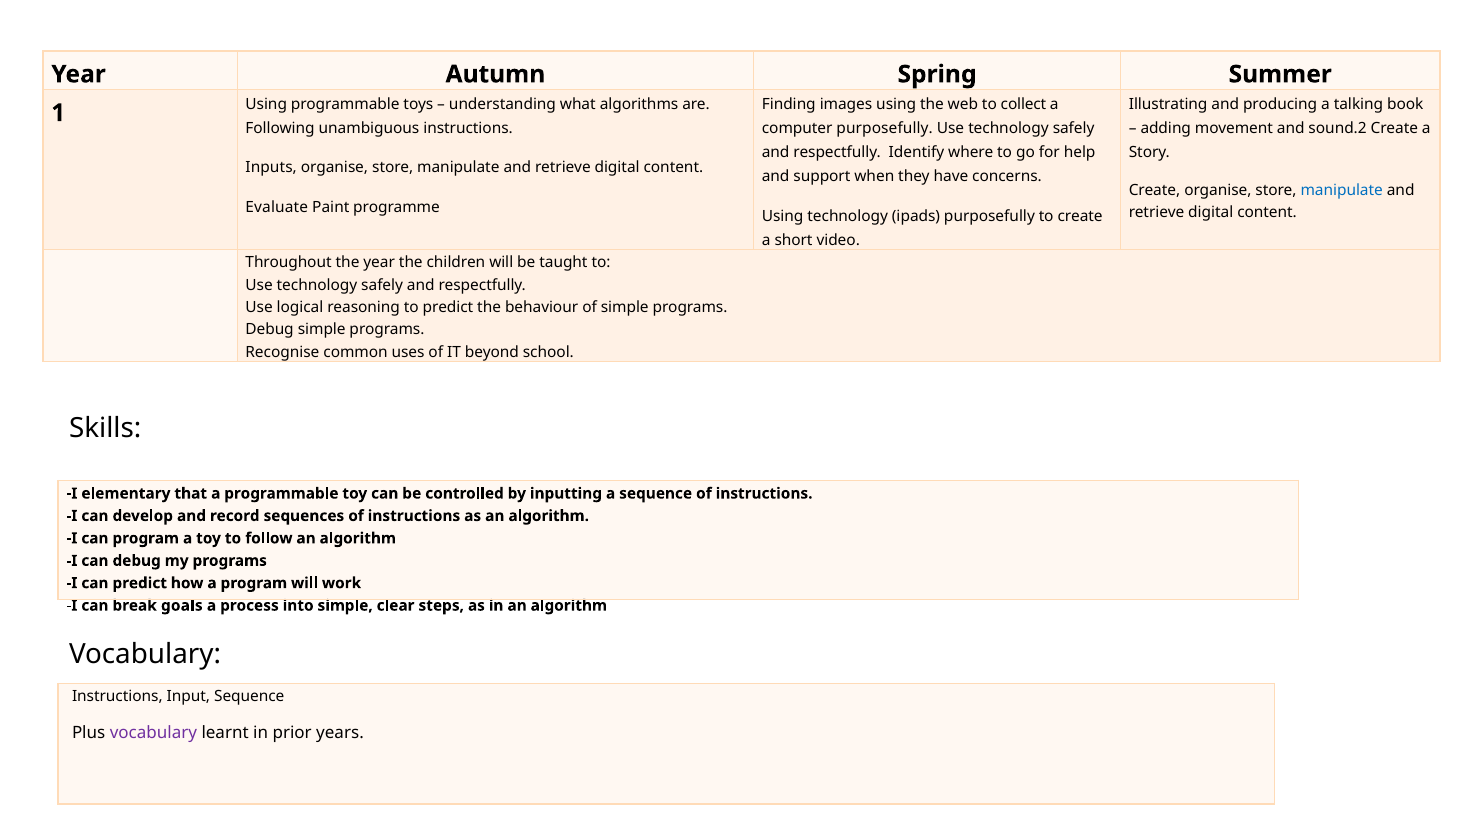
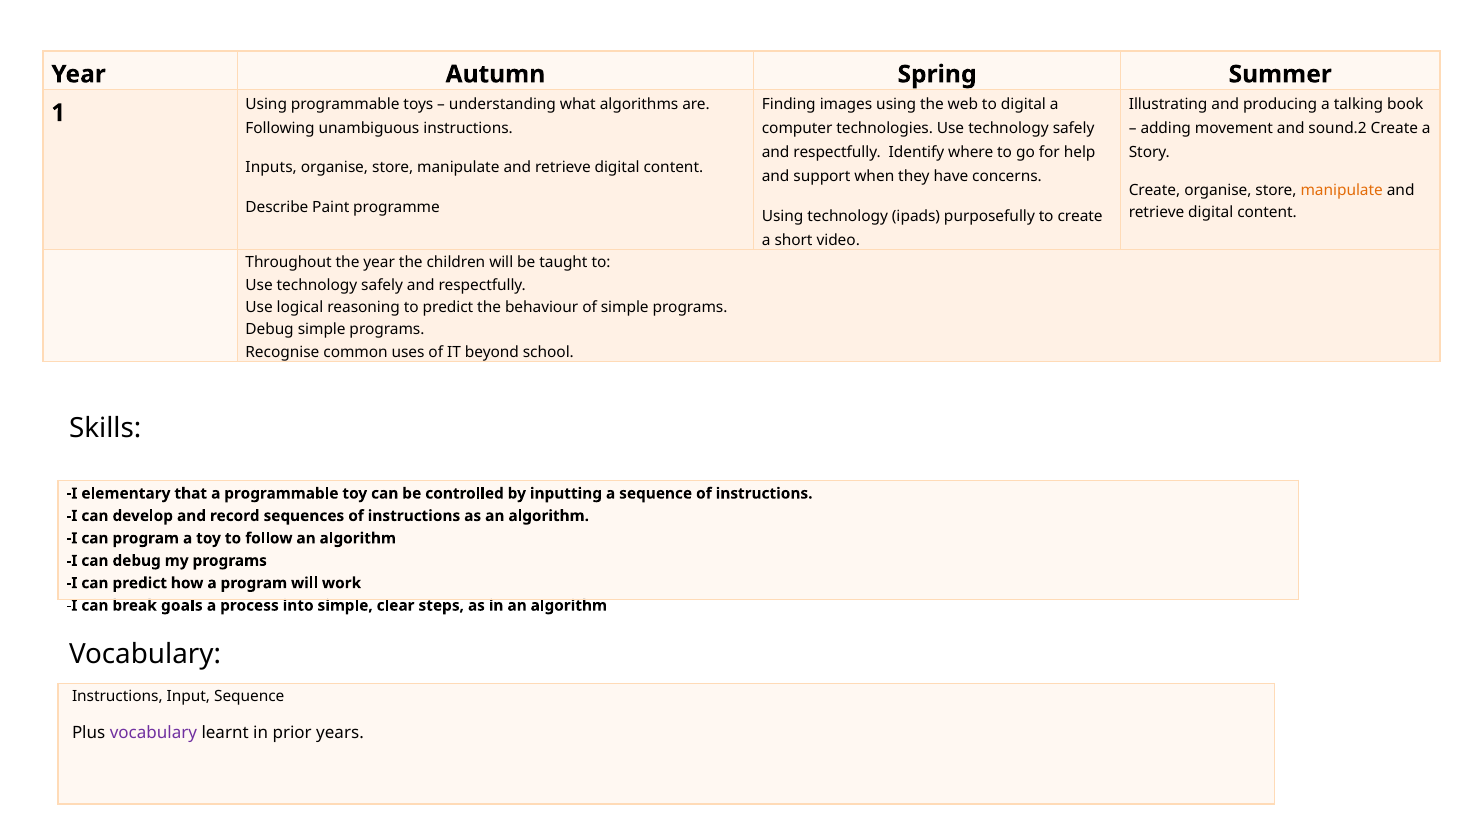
to collect: collect -> digital
computer purposefully: purposefully -> technologies
manipulate at (1342, 190) colour: blue -> orange
Evaluate: Evaluate -> Describe
